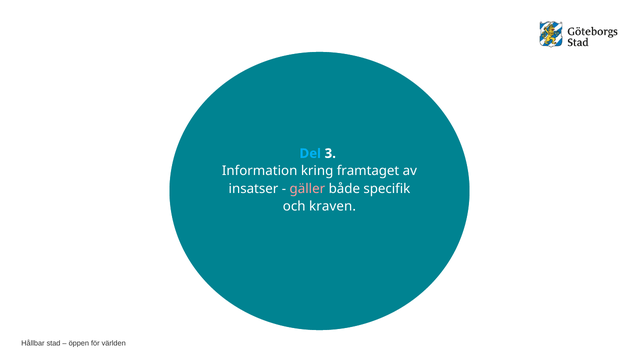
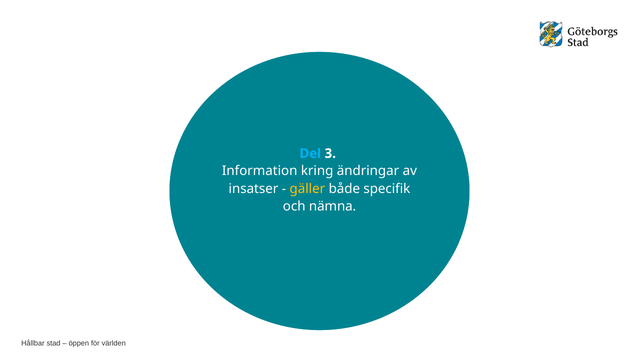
framtaget: framtaget -> ändringar
gäller colour: pink -> yellow
kraven: kraven -> nämna
